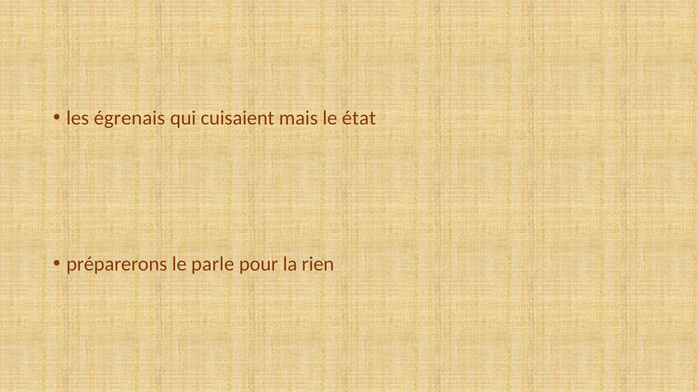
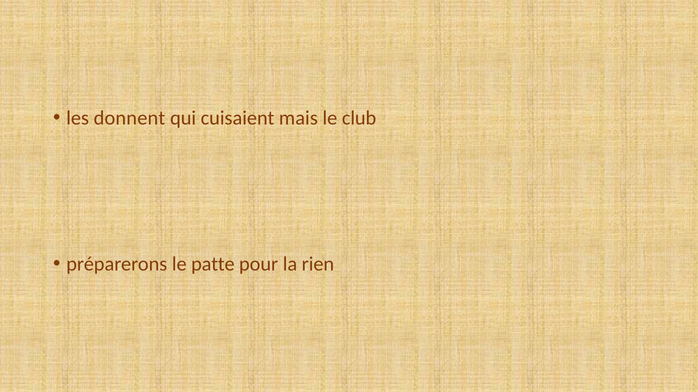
égrenais: égrenais -> donnent
état: état -> club
parle: parle -> patte
